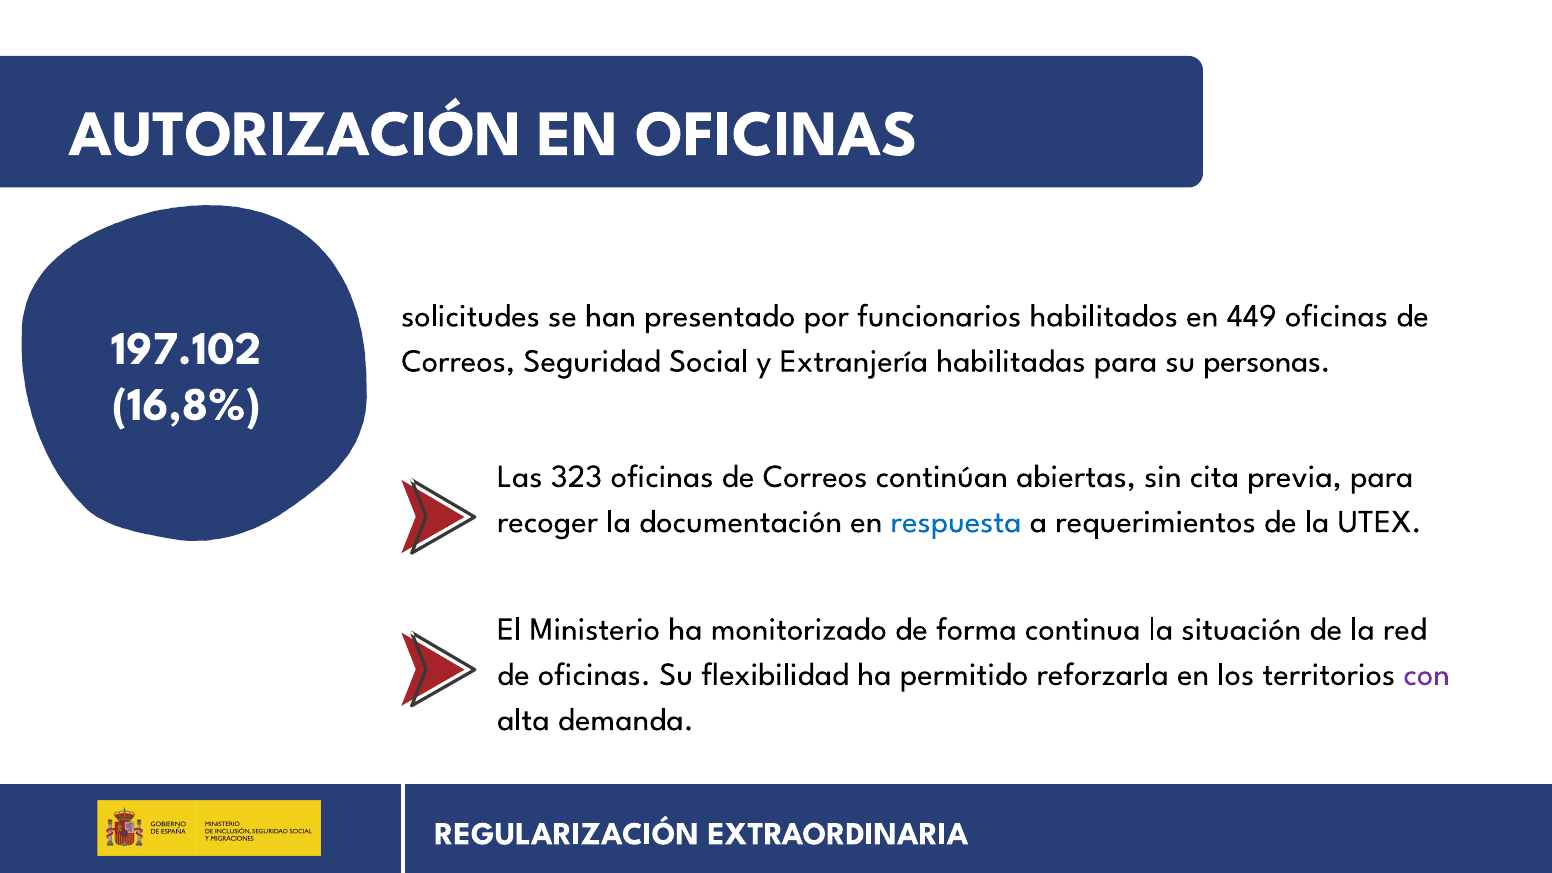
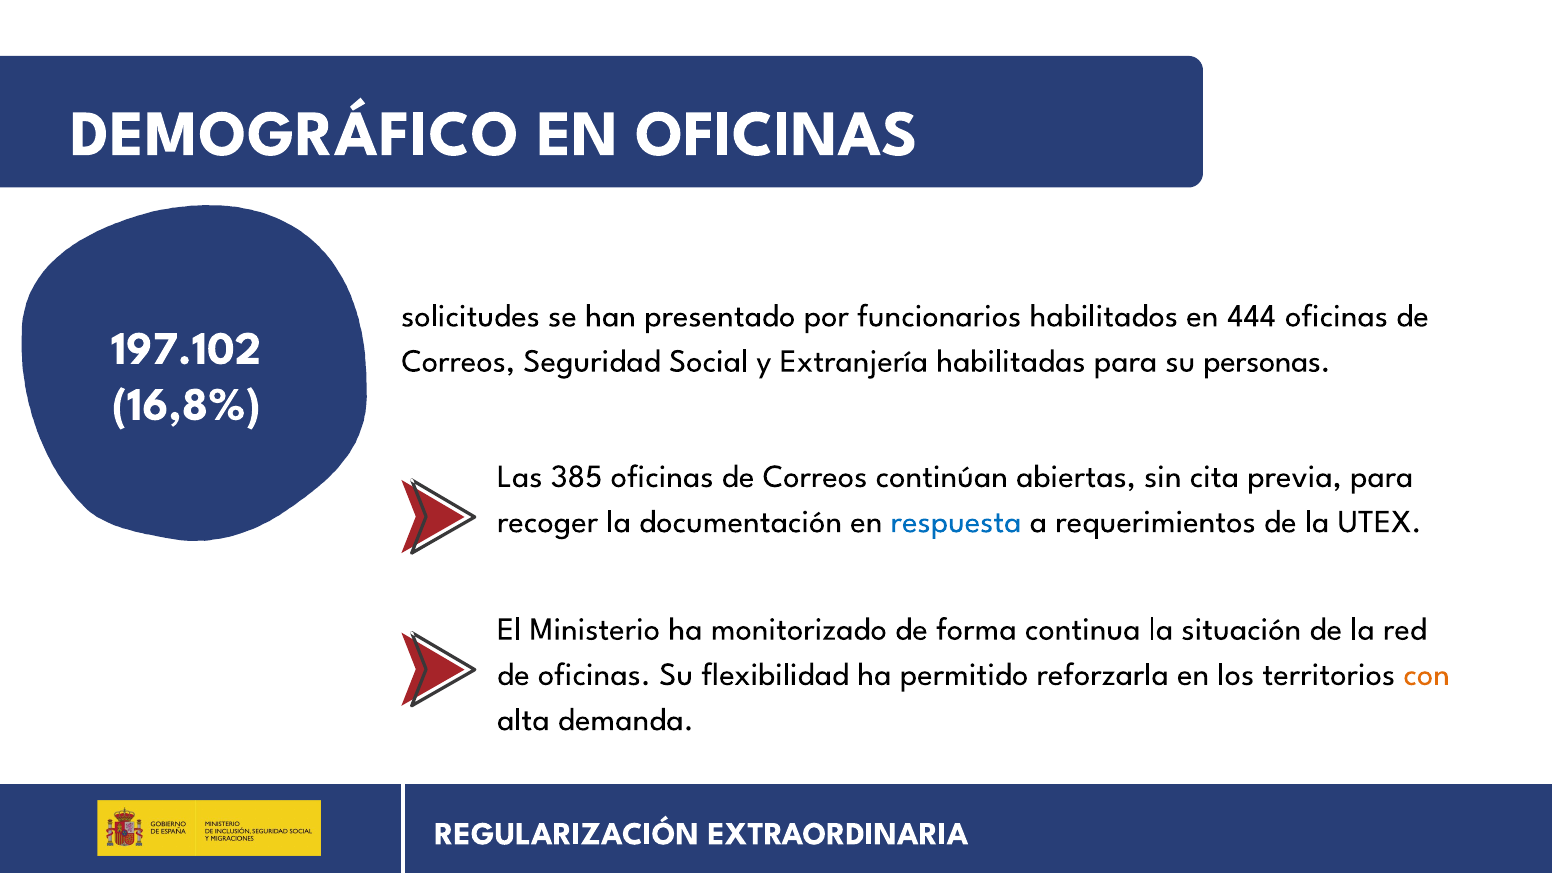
AUTORIZACIÓN: AUTORIZACIÓN -> DEMOGRÁFICO
449: 449 -> 444
323: 323 -> 385
con colour: purple -> orange
